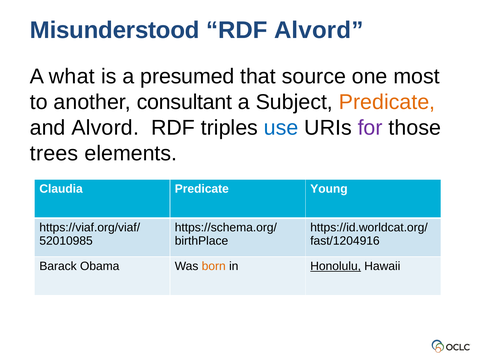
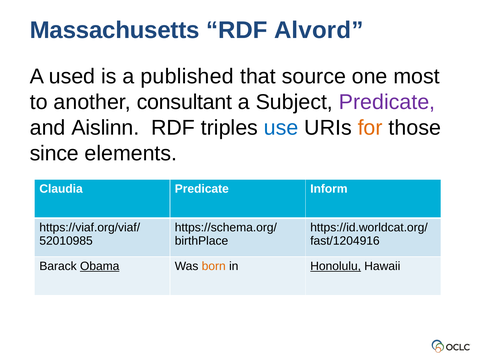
Misunderstood: Misunderstood -> Massachusetts
what: what -> used
presumed: presumed -> published
Predicate at (387, 102) colour: orange -> purple
and Alvord: Alvord -> Aislinn
for colour: purple -> orange
trees: trees -> since
Young: Young -> Inform
Obama underline: none -> present
